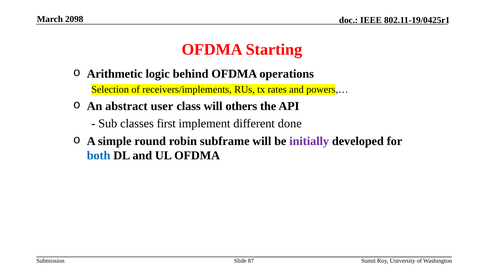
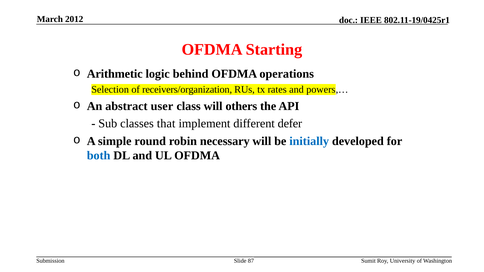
2098: 2098 -> 2012
receivers/implements: receivers/implements -> receivers/organization
first: first -> that
done: done -> defer
subframe: subframe -> necessary
initially colour: purple -> blue
